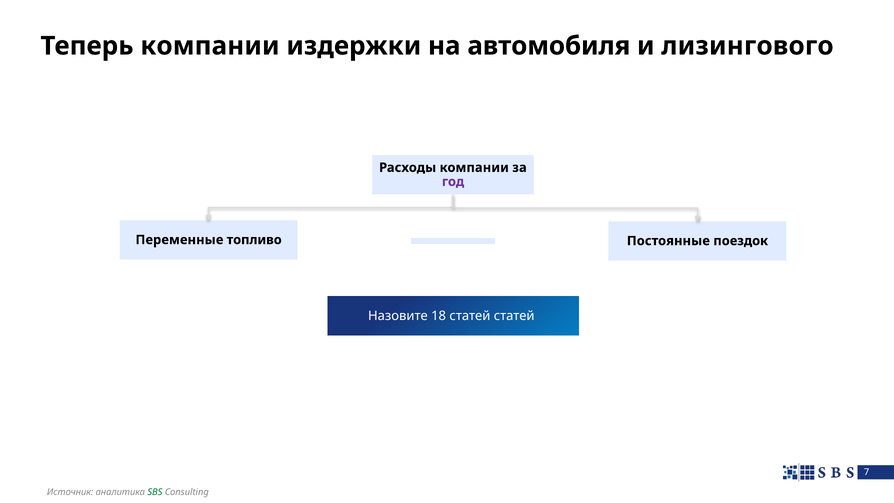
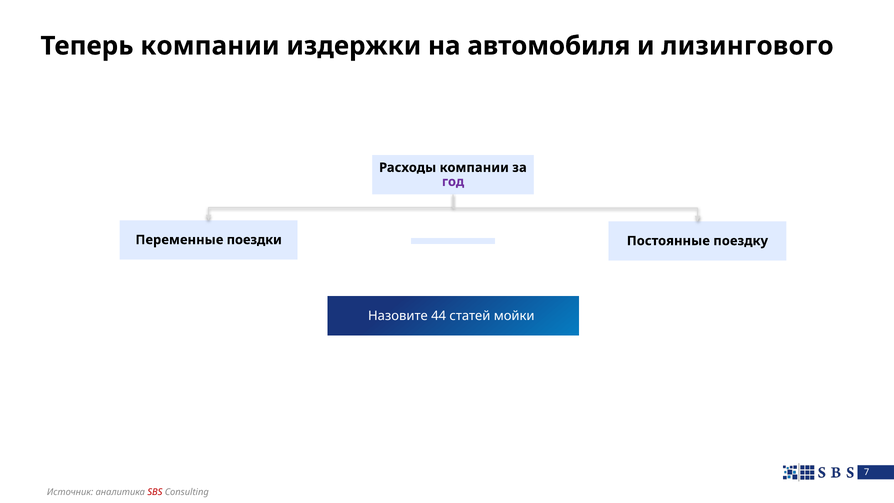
топливо: топливо -> поездки
поездок: поездок -> поездку
18: 18 -> 44
статей статей: статей -> мойки
SBS colour: green -> red
